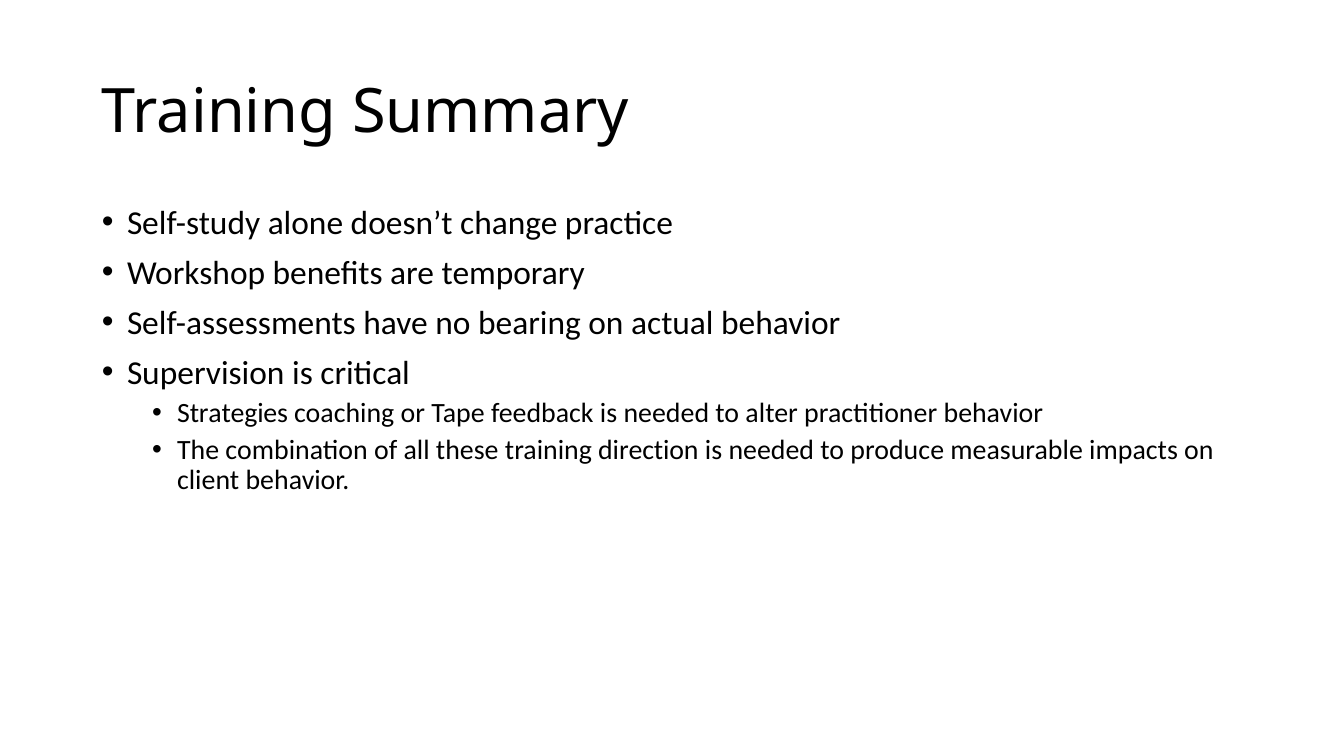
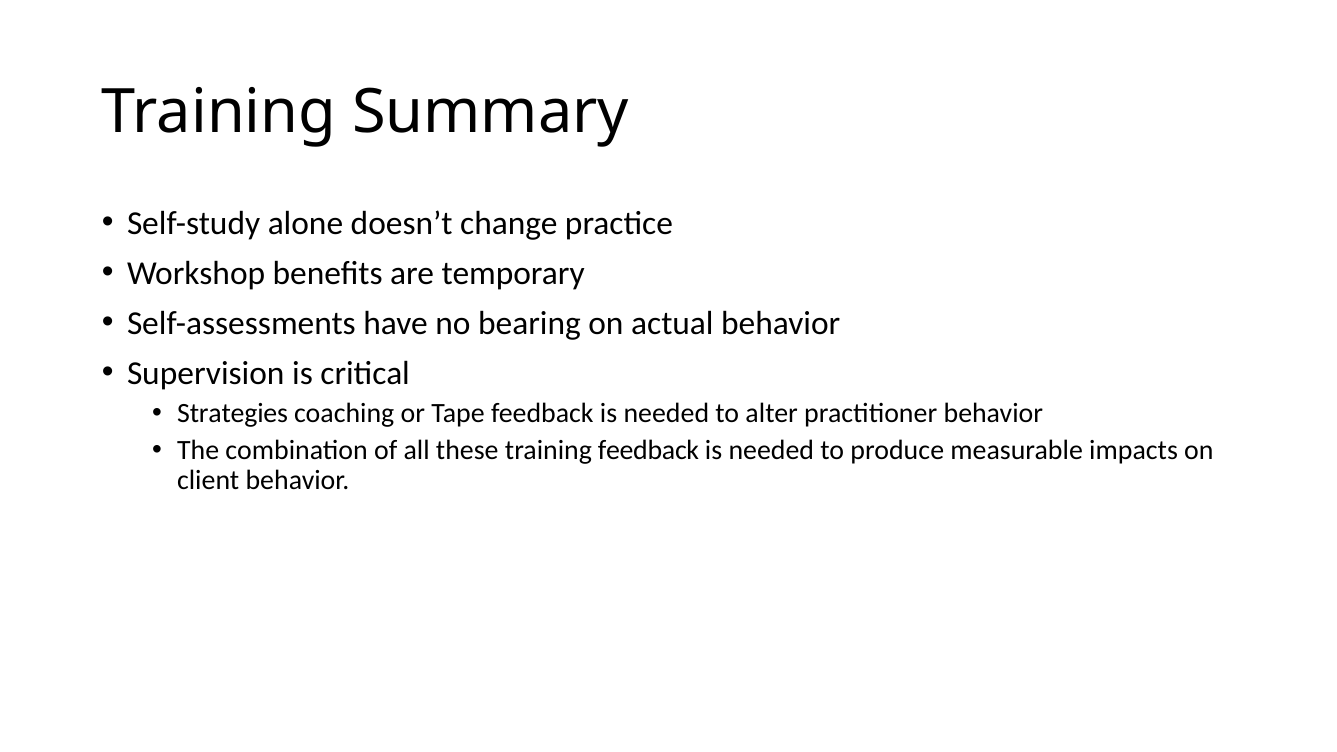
training direction: direction -> feedback
